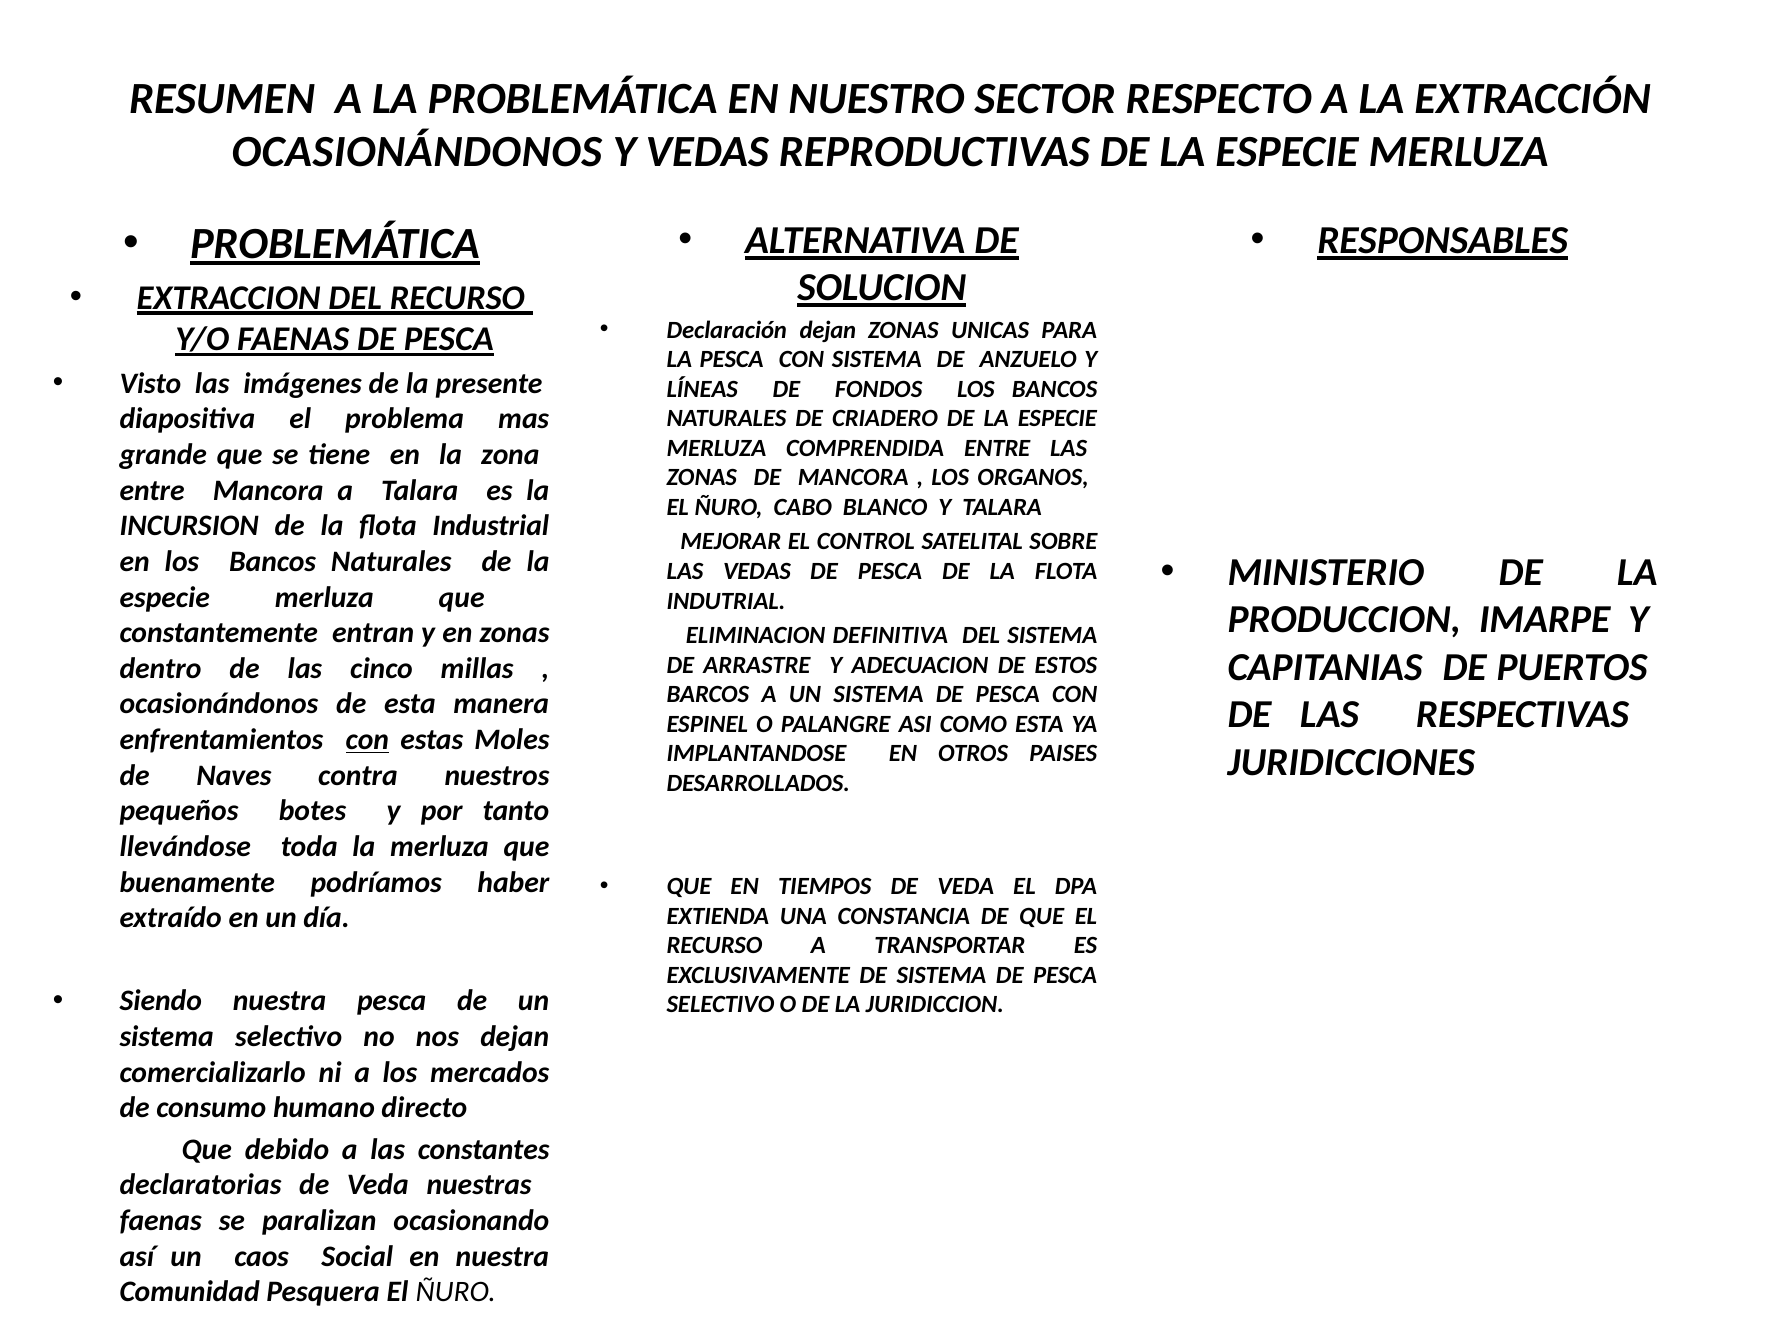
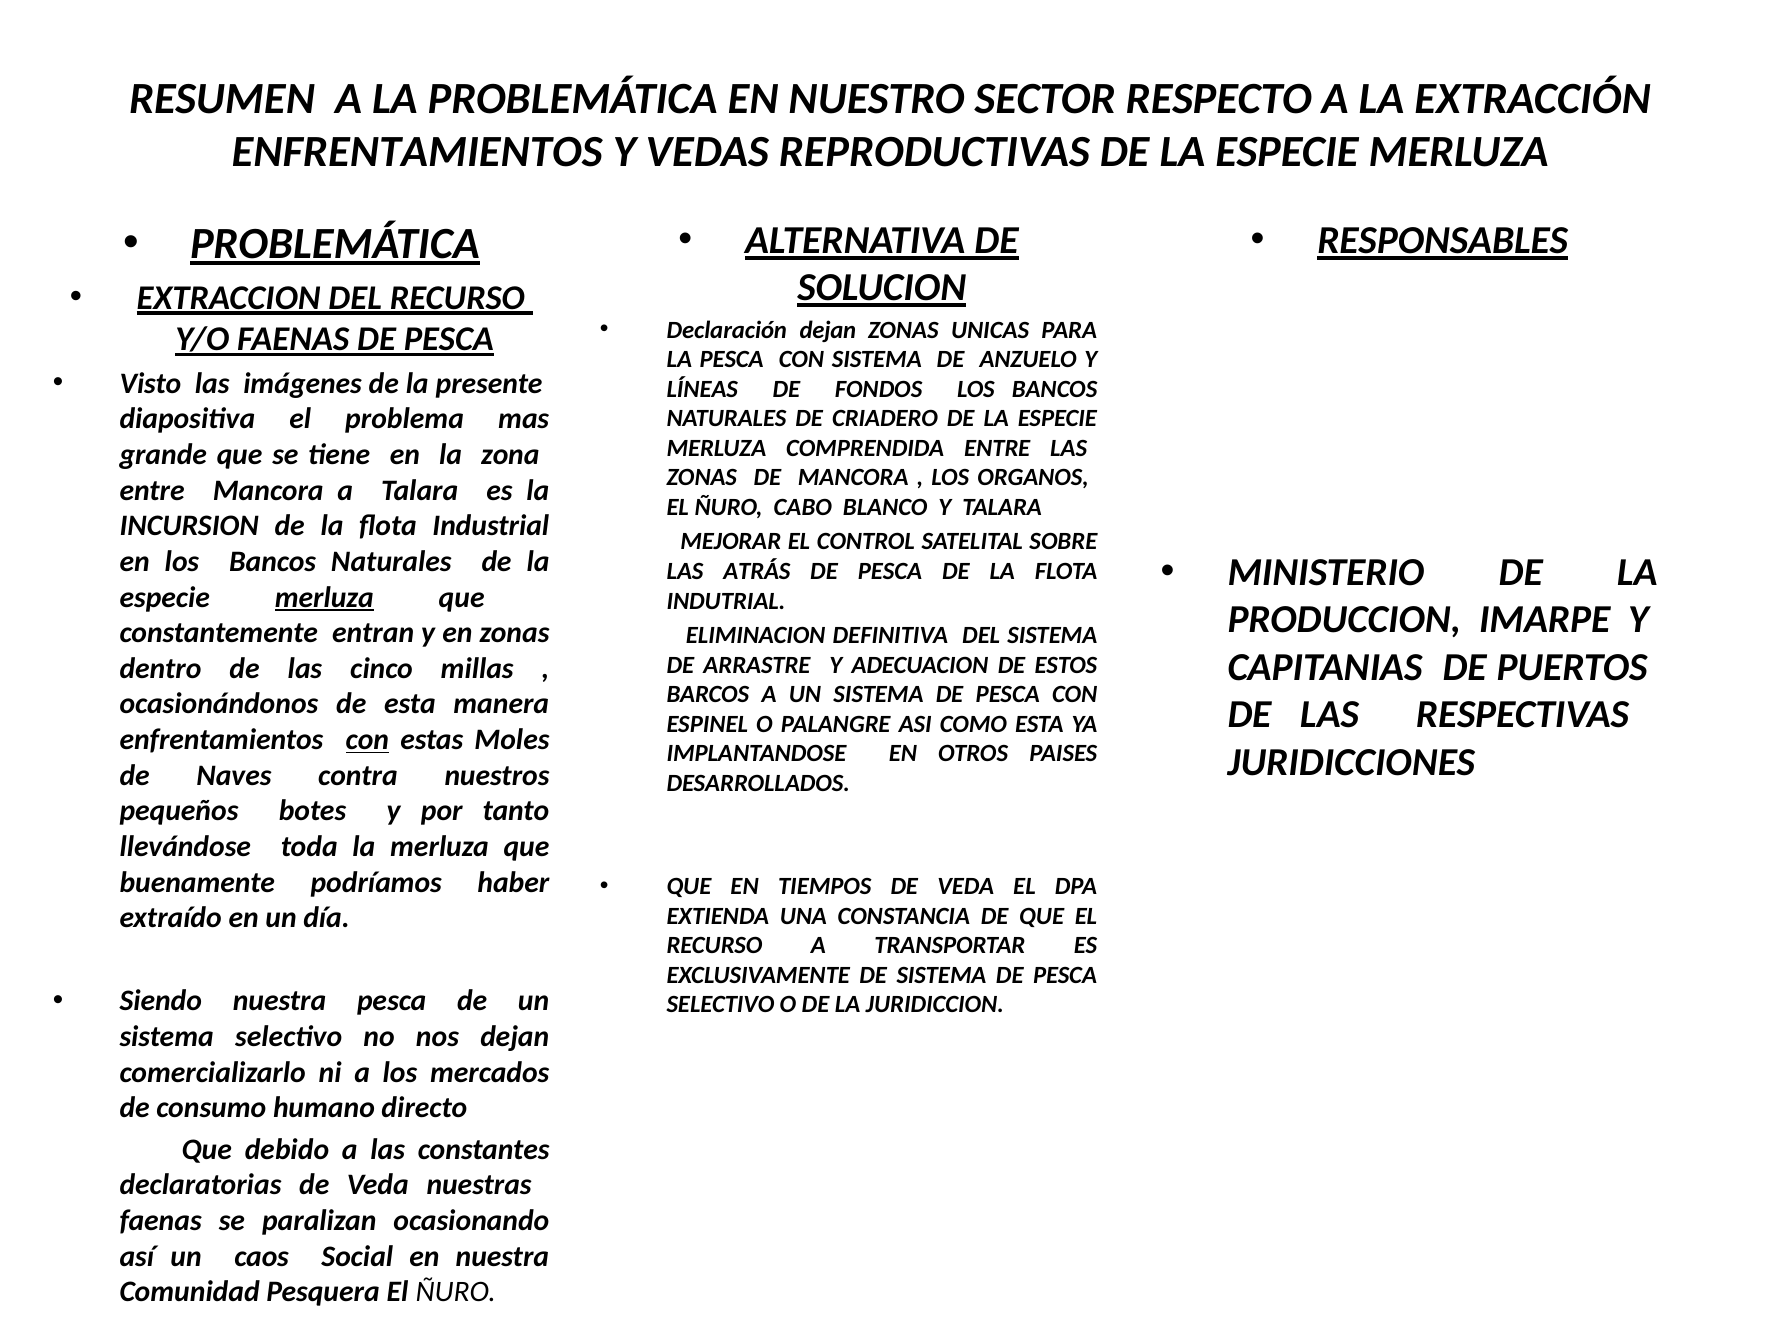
OCASIONÁNDONOS at (417, 152): OCASIONÁNDONOS -> ENFRENTAMIENTOS
LAS VEDAS: VEDAS -> ATRÁS
merluza at (324, 597) underline: none -> present
